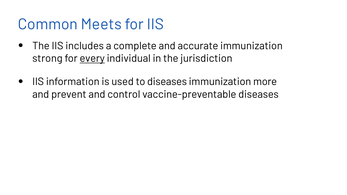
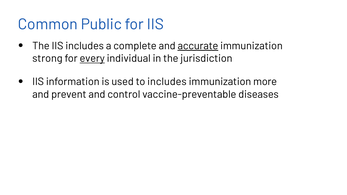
Meets: Meets -> Public
accurate underline: none -> present
to diseases: diseases -> includes
